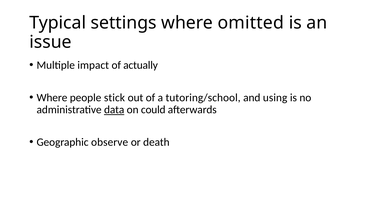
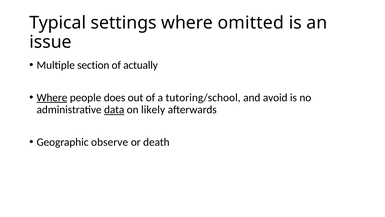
impact: impact -> section
Where at (52, 97) underline: none -> present
stick: stick -> does
using: using -> avoid
could: could -> likely
